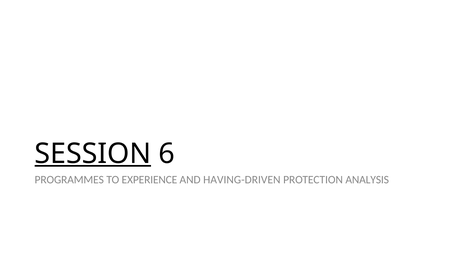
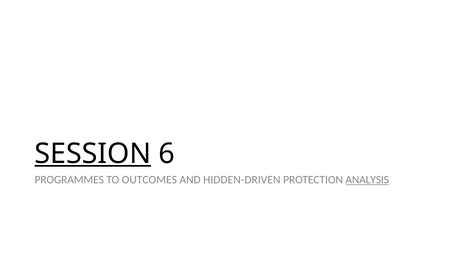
EXPERIENCE: EXPERIENCE -> OUTCOMES
HAVING-DRIVEN: HAVING-DRIVEN -> HIDDEN-DRIVEN
ANALYSIS underline: none -> present
